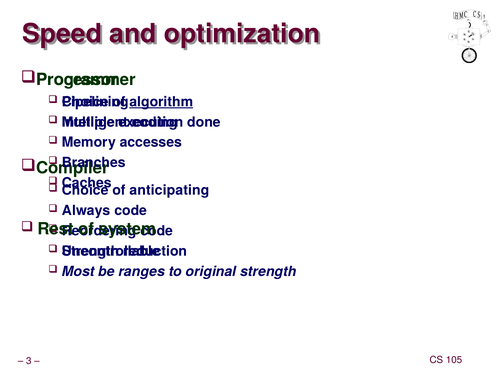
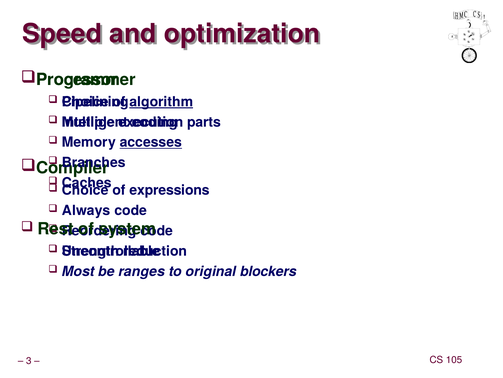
done: done -> parts
accesses underline: none -> present
anticipating: anticipating -> expressions
original strength: strength -> blockers
